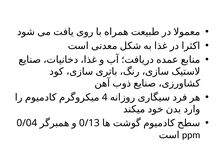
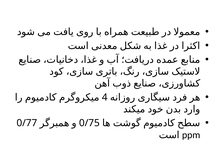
0/04: 0/04 -> 0/77
0/13: 0/13 -> 0/75
